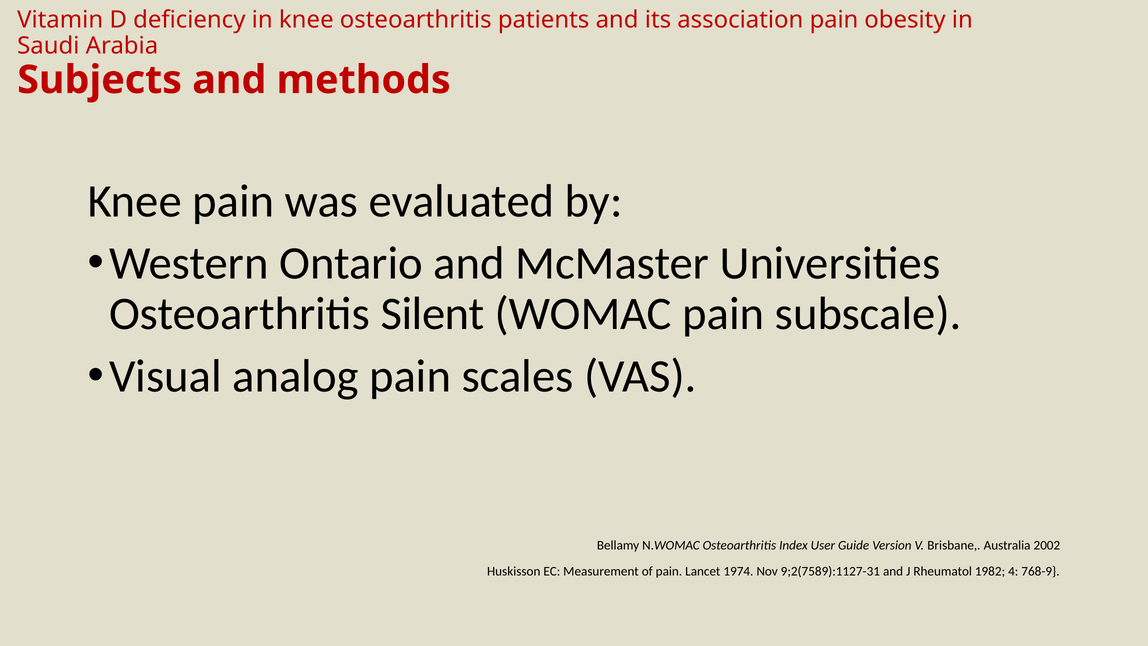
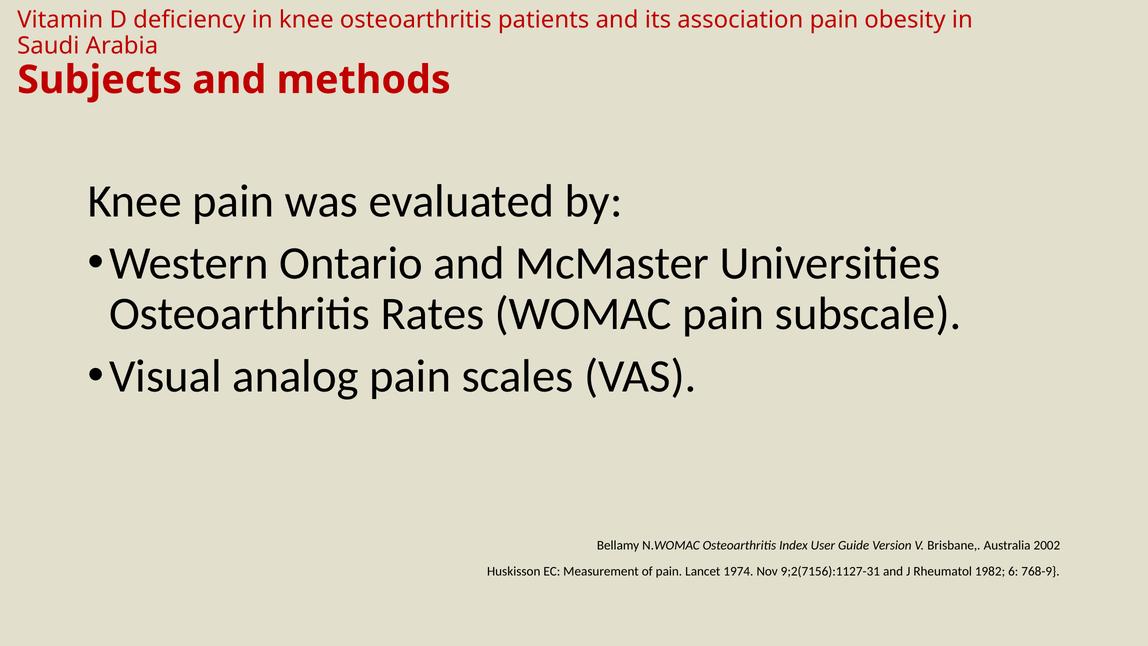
Silent: Silent -> Rates
9;2(7589):1127-31: 9;2(7589):1127-31 -> 9;2(7156):1127-31
4: 4 -> 6
